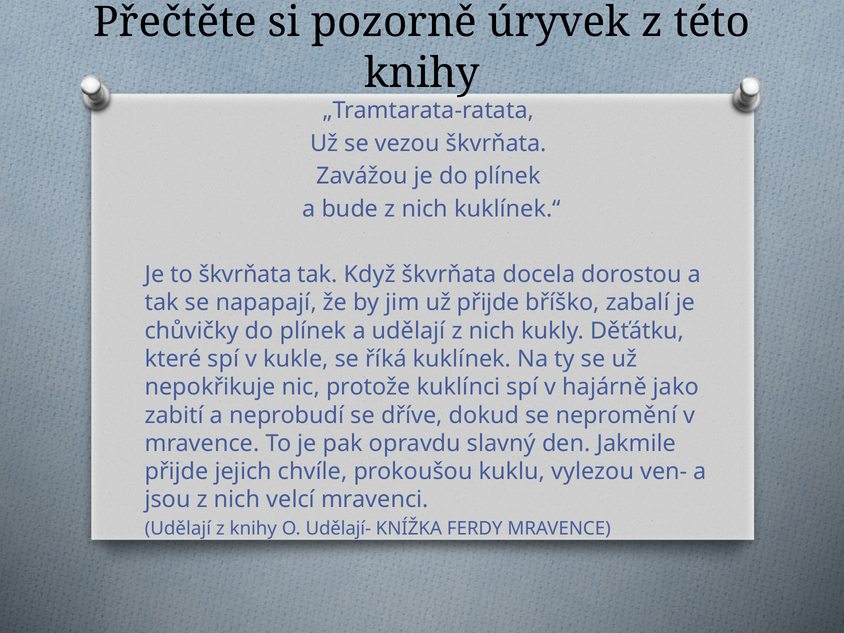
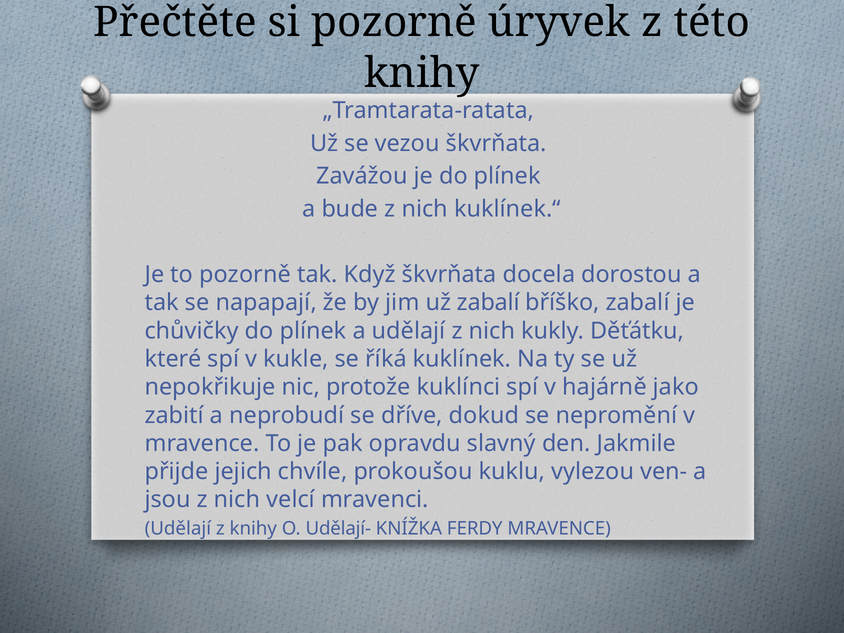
to škvrňata: škvrňata -> pozorně
už přijde: přijde -> zabalí
